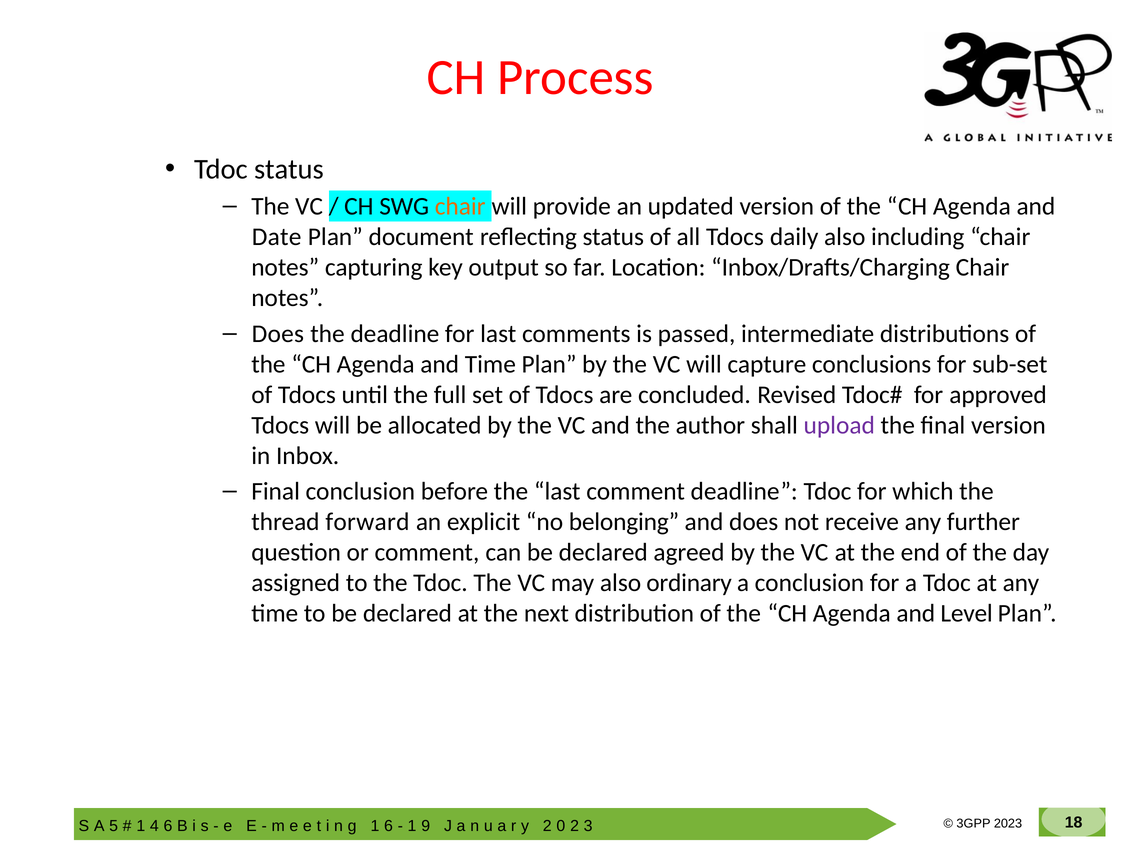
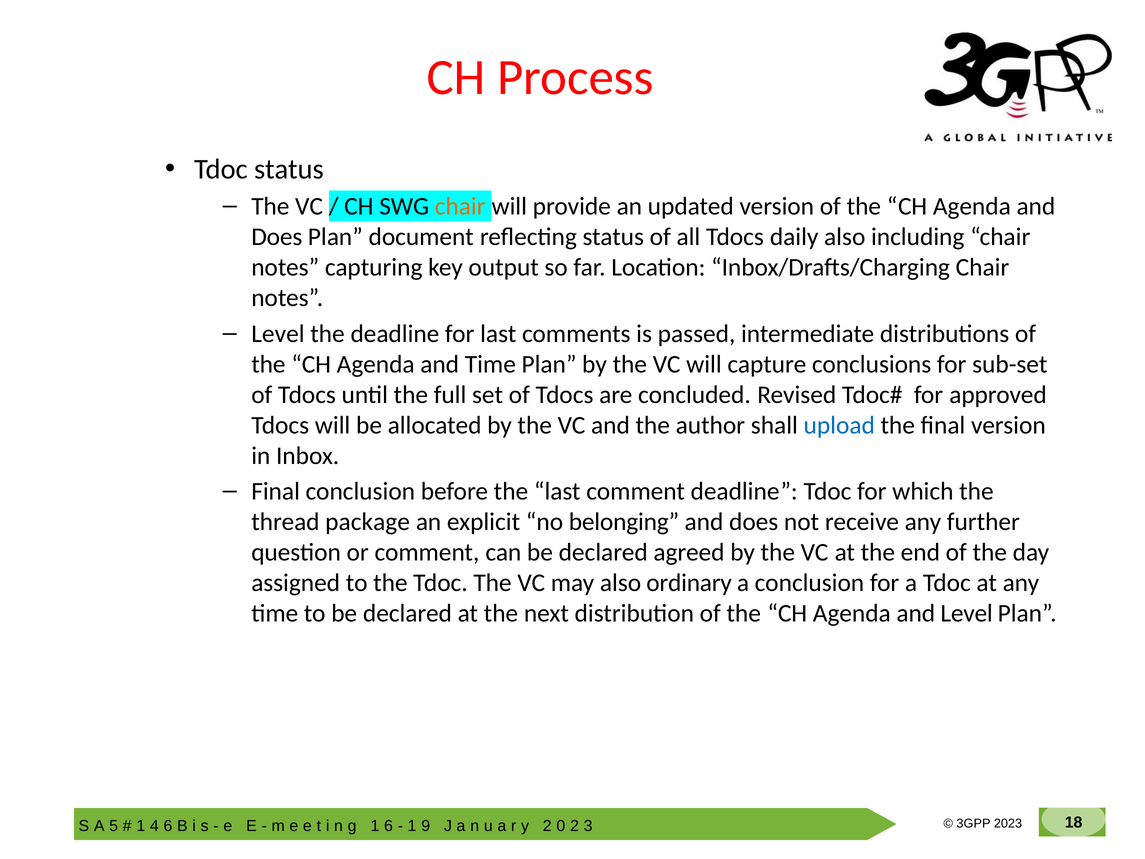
Date at (277, 237): Date -> Does
Does at (278, 334): Does -> Level
upload colour: purple -> blue
forward: forward -> package
